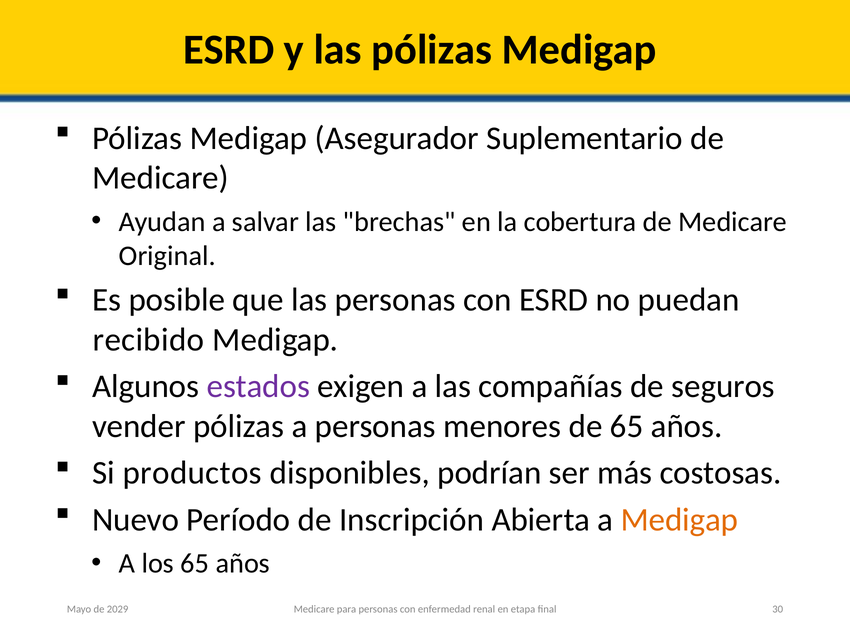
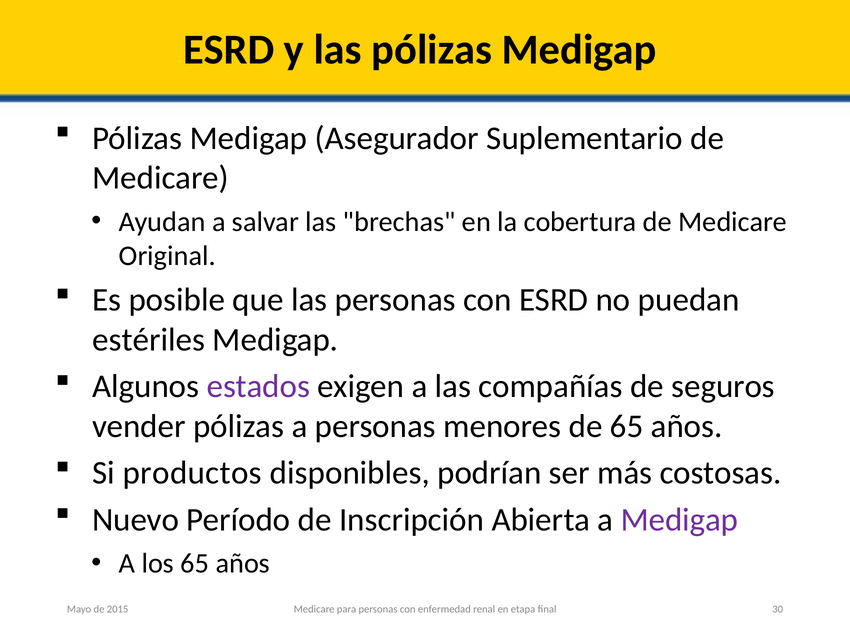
recibido: recibido -> estériles
Medigap at (679, 519) colour: orange -> purple
2029: 2029 -> 2015
